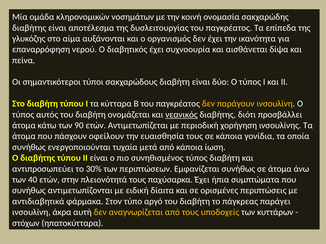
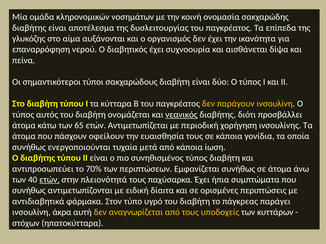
90: 90 -> 65
30%: 30% -> 70%
ετών at (49, 180) underline: none -> present
αργό: αργό -> υγρό
